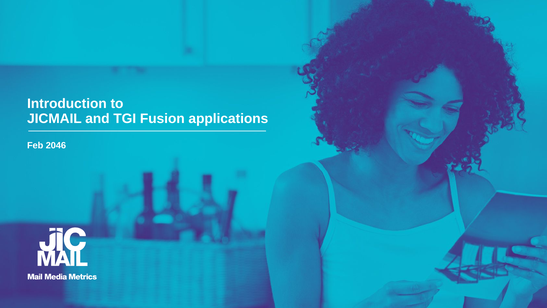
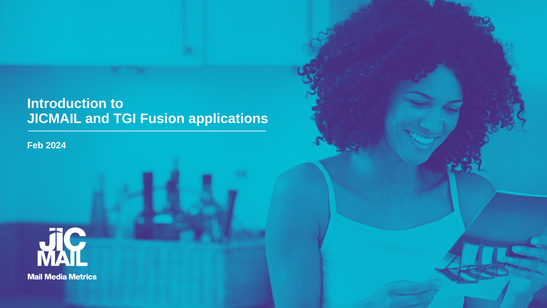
2046: 2046 -> 2024
